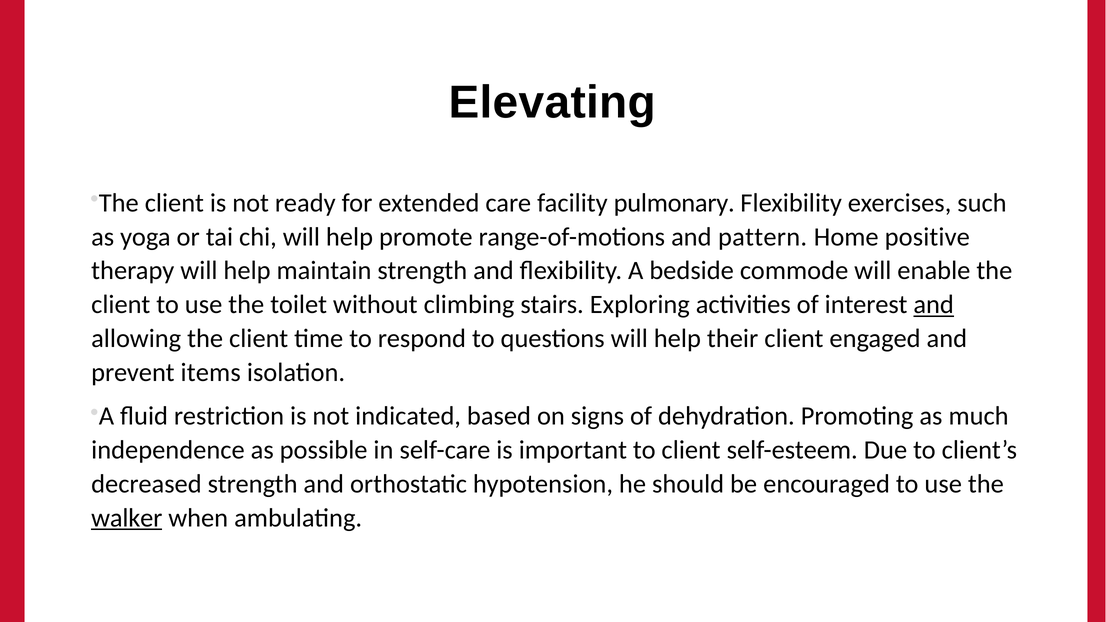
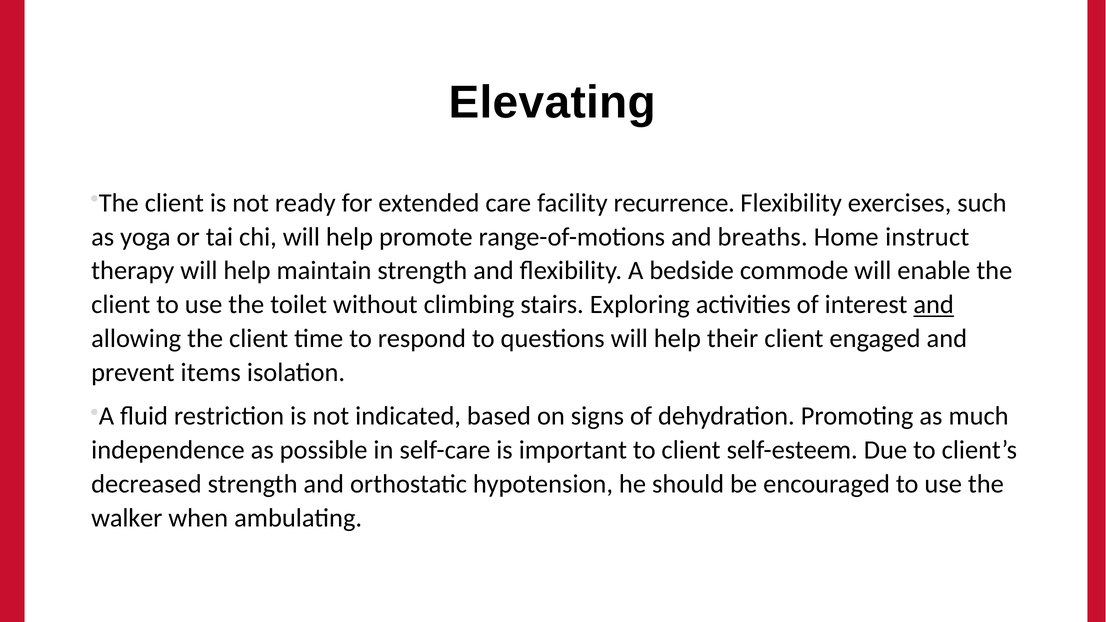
pulmonary: pulmonary -> recurrence
pattern: pattern -> breaths
positive: positive -> instruct
walker underline: present -> none
